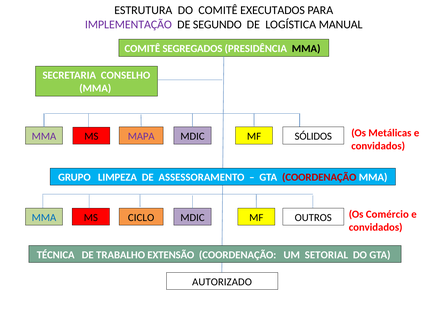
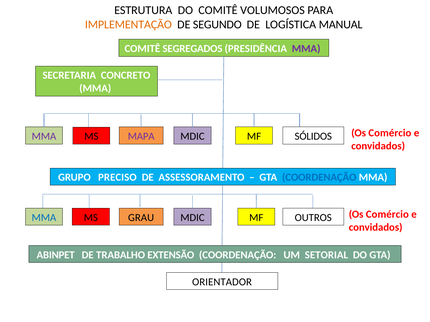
EXECUTADOS: EXECUTADOS -> VOLUMOSOS
IMPLEMENTAÇÃO colour: purple -> orange
MMA at (306, 49) colour: black -> purple
CONSELHO: CONSELHO -> CONCRETO
MDIC MF Os Metálicas: Metálicas -> Comércio
LIMPEZA: LIMPEZA -> PRECISO
COORDENAÇÃO at (319, 178) colour: red -> blue
CICLO: CICLO -> GRAU
TÉCNICA: TÉCNICA -> ABINPET
AUTORIZADO: AUTORIZADO -> ORIENTADOR
